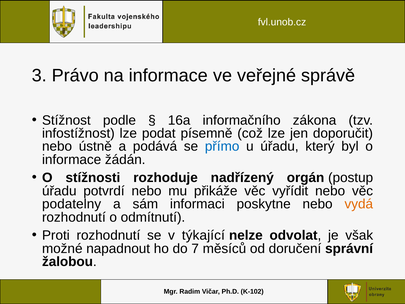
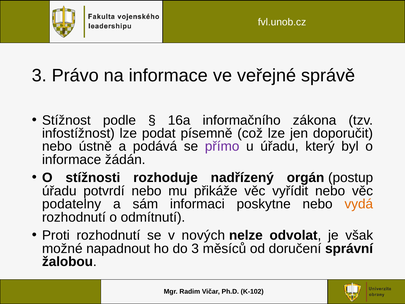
přímo colour: blue -> purple
týkající: týkající -> nových
do 7: 7 -> 3
